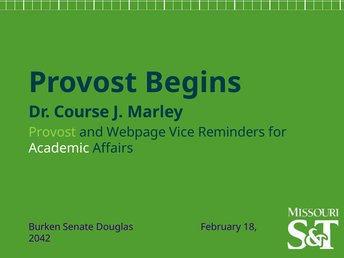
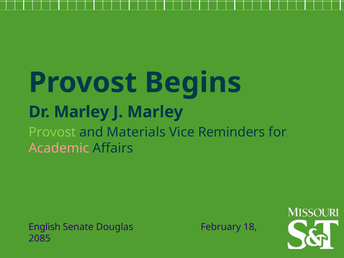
Dr Course: Course -> Marley
Webpage: Webpage -> Materials
Academic colour: white -> pink
Burken: Burken -> English
2042: 2042 -> 2085
